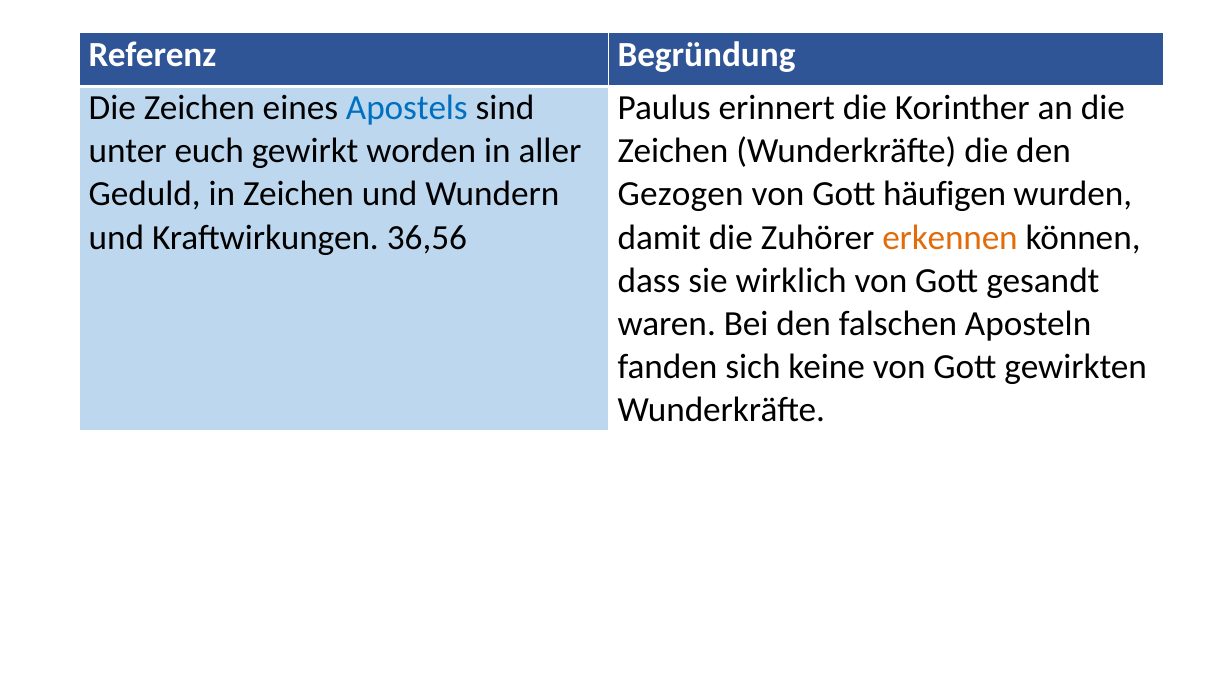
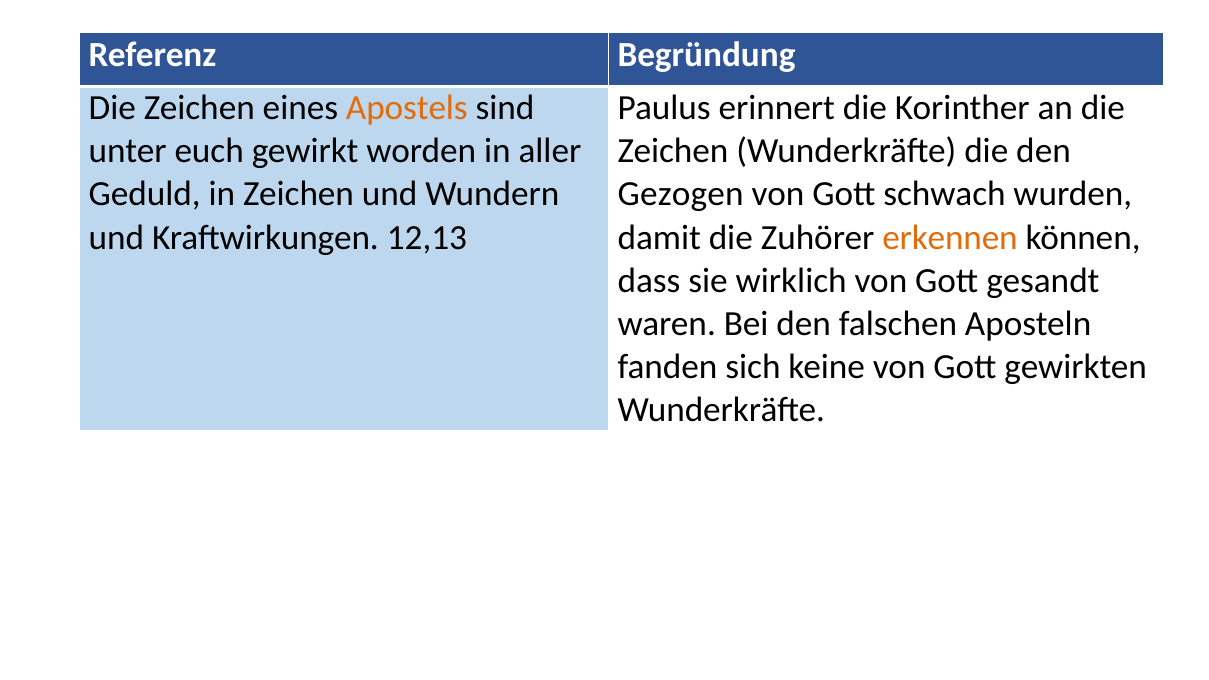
Apostels colour: blue -> orange
häufigen: häufigen -> schwach
36,56: 36,56 -> 12,13
